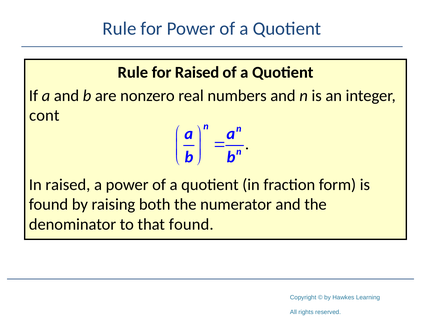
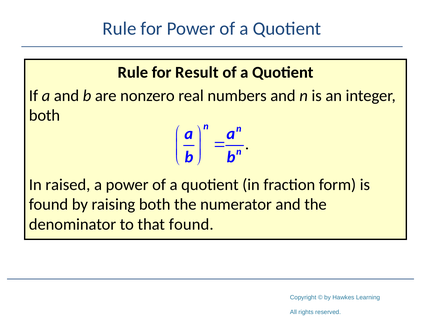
for Raised: Raised -> Result
cont at (44, 115): cont -> both
